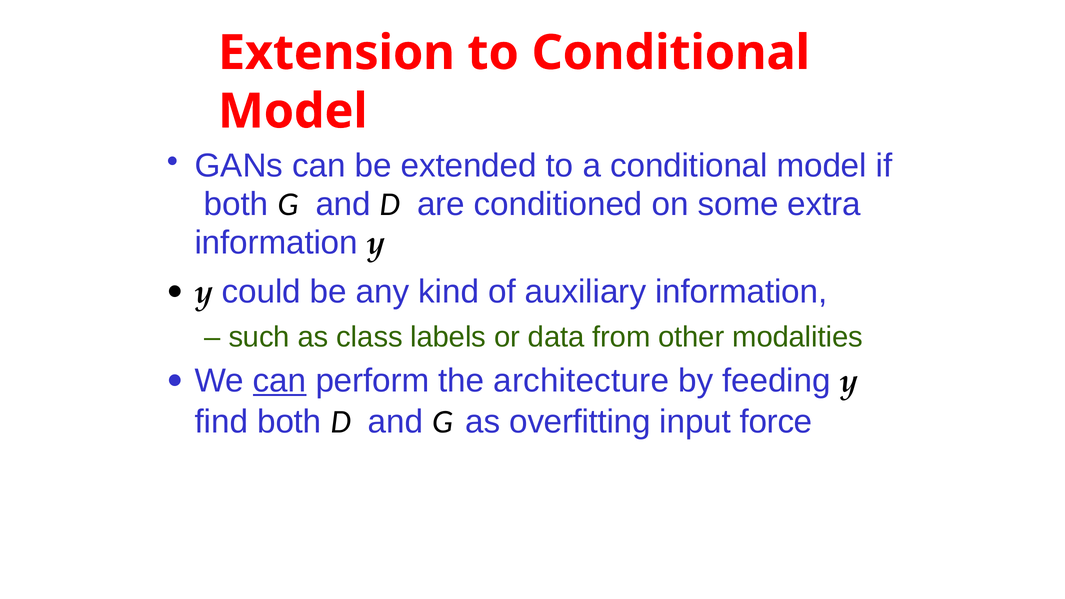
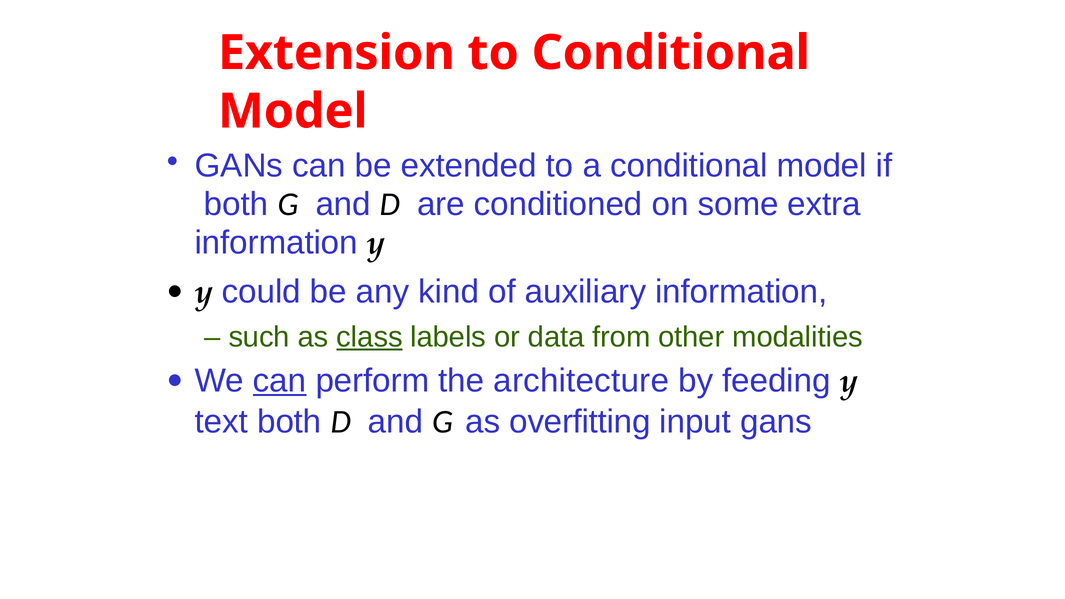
class underline: none -> present
find: find -> text
input force: force -> gans
